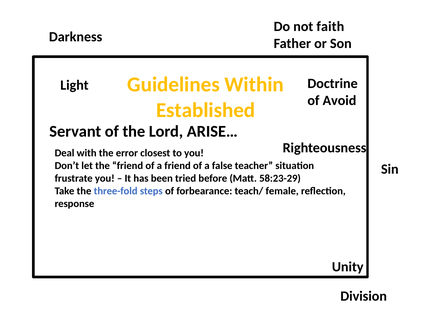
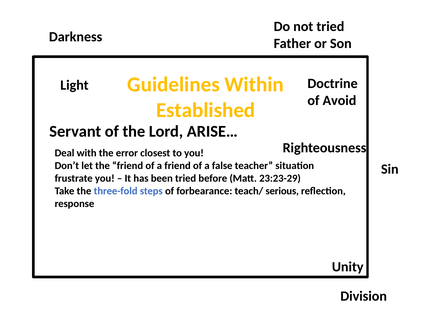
not faith: faith -> tried
58:23-29: 58:23-29 -> 23:23-29
female: female -> serious
